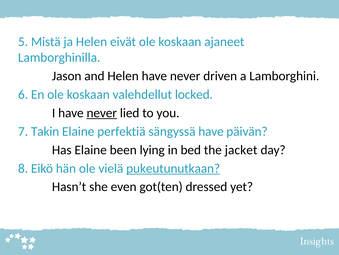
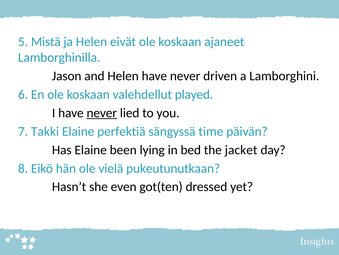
locked: locked -> played
Takin: Takin -> Takki
sängyssä have: have -> time
pukeutunutkaan underline: present -> none
